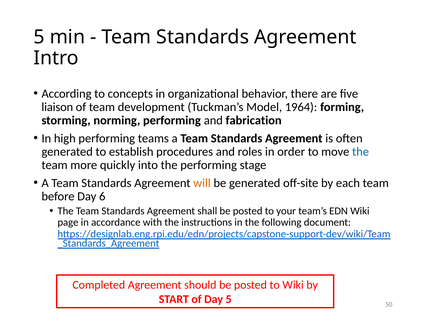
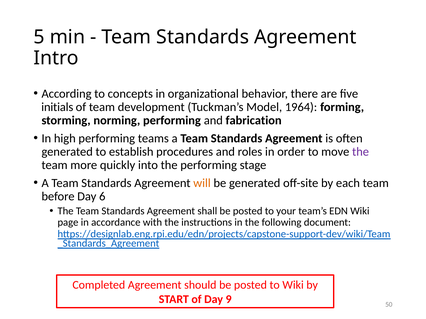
liaison: liaison -> initials
the at (361, 152) colour: blue -> purple
Day 5: 5 -> 9
